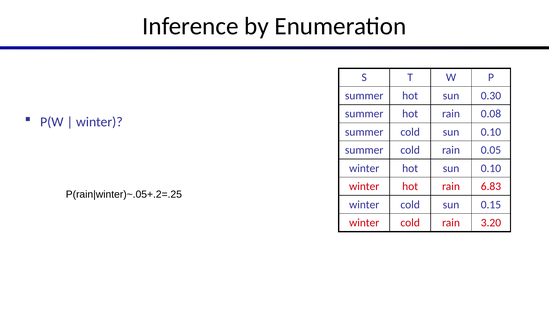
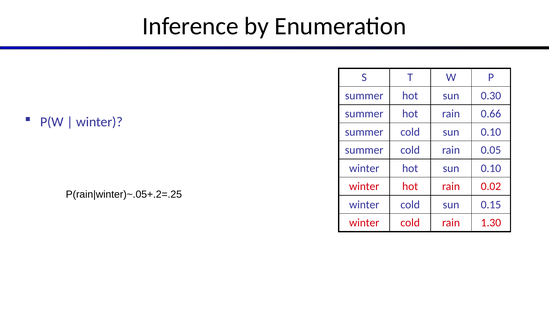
0.08: 0.08 -> 0.66
6.83: 6.83 -> 0.02
3.20: 3.20 -> 1.30
